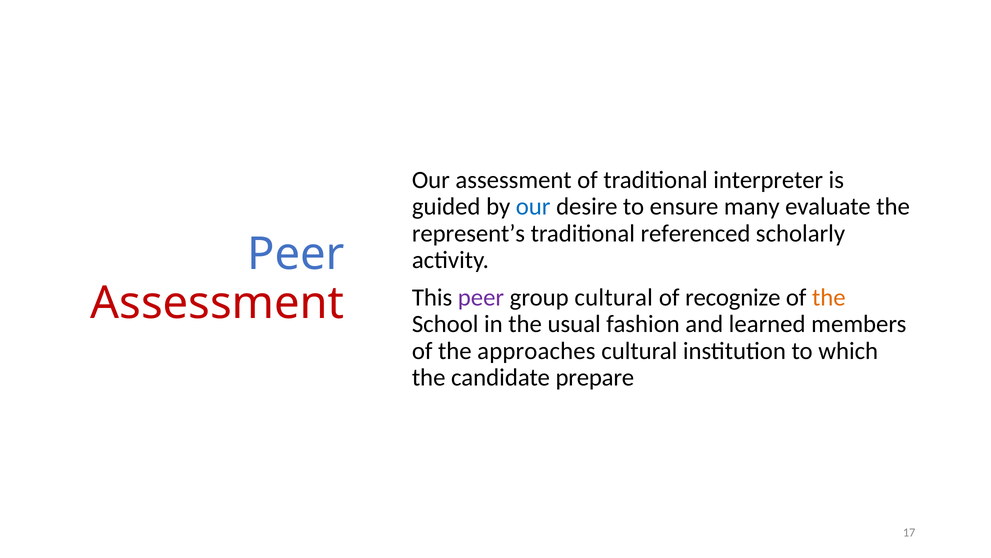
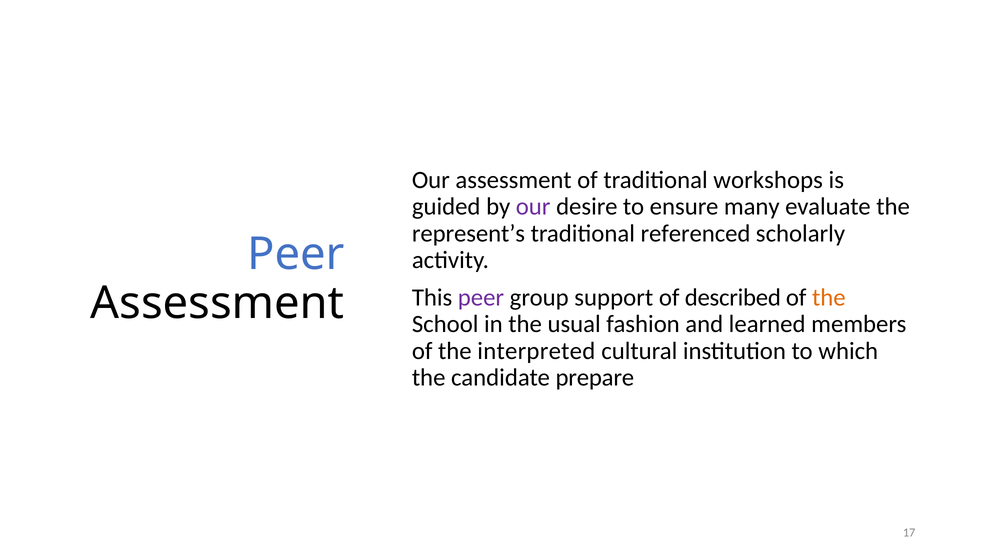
interpreter: interpreter -> workshops
our at (533, 207) colour: blue -> purple
group cultural: cultural -> support
recognize: recognize -> described
Assessment at (217, 303) colour: red -> black
approaches: approaches -> interpreted
